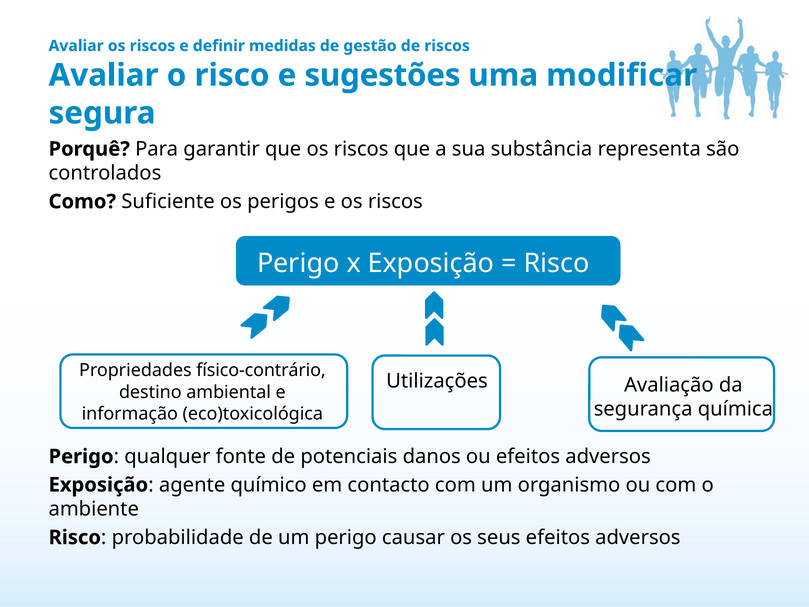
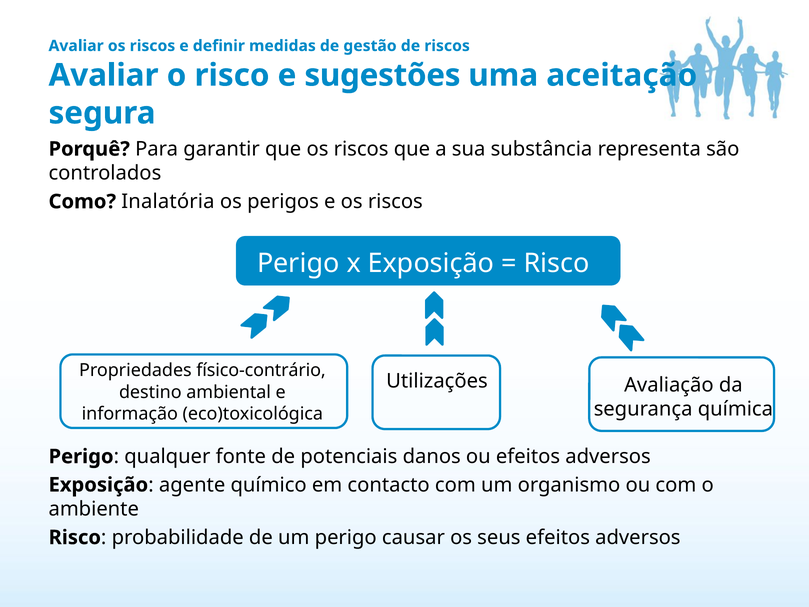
modificar: modificar -> aceitação
Suficiente: Suficiente -> Inalatória
